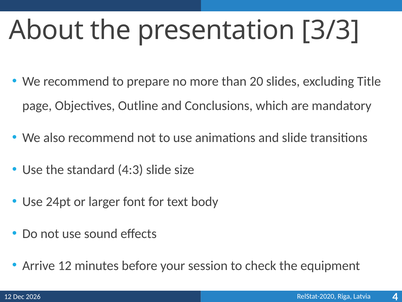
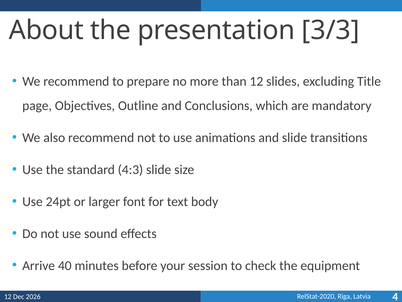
than 20: 20 -> 12
Arrive 12: 12 -> 40
